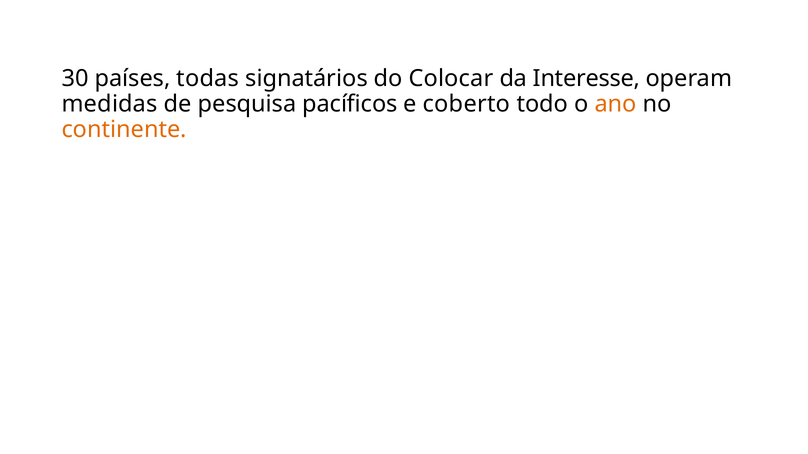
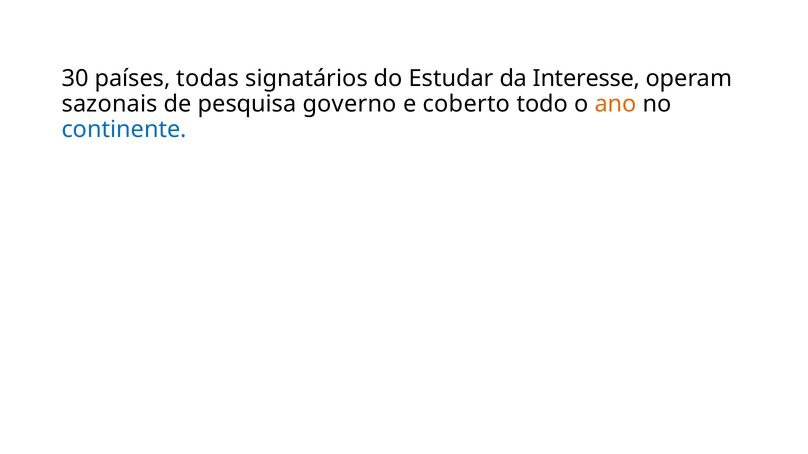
Colocar: Colocar -> Estudar
medidas: medidas -> sazonais
pacíficos: pacíficos -> governo
continente colour: orange -> blue
